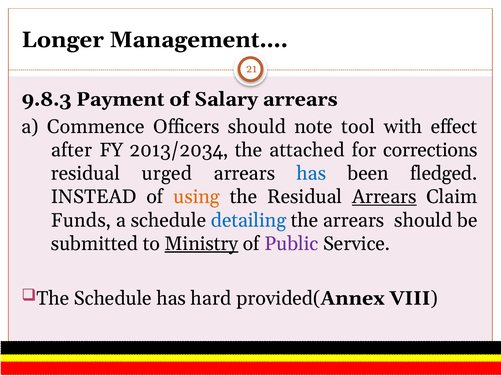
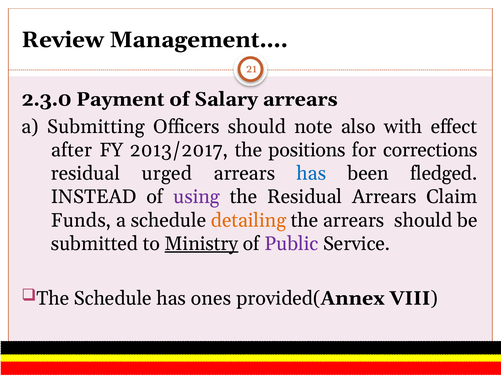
Longer: Longer -> Review
9.8.3: 9.8.3 -> 2.3.0
Commence: Commence -> Submitting
tool: tool -> also
2013/2034: 2013/2034 -> 2013/2017
attached: attached -> positions
using colour: orange -> purple
Arrears at (384, 197) underline: present -> none
detailing colour: blue -> orange
hard: hard -> ones
